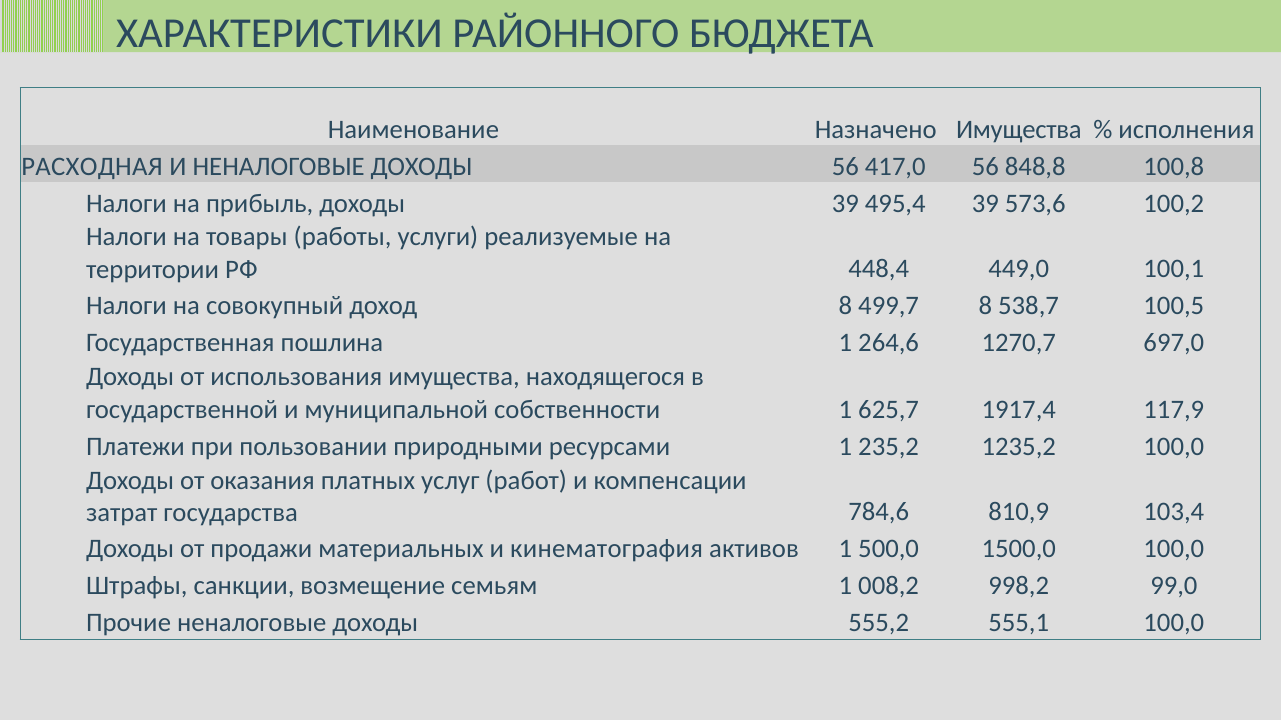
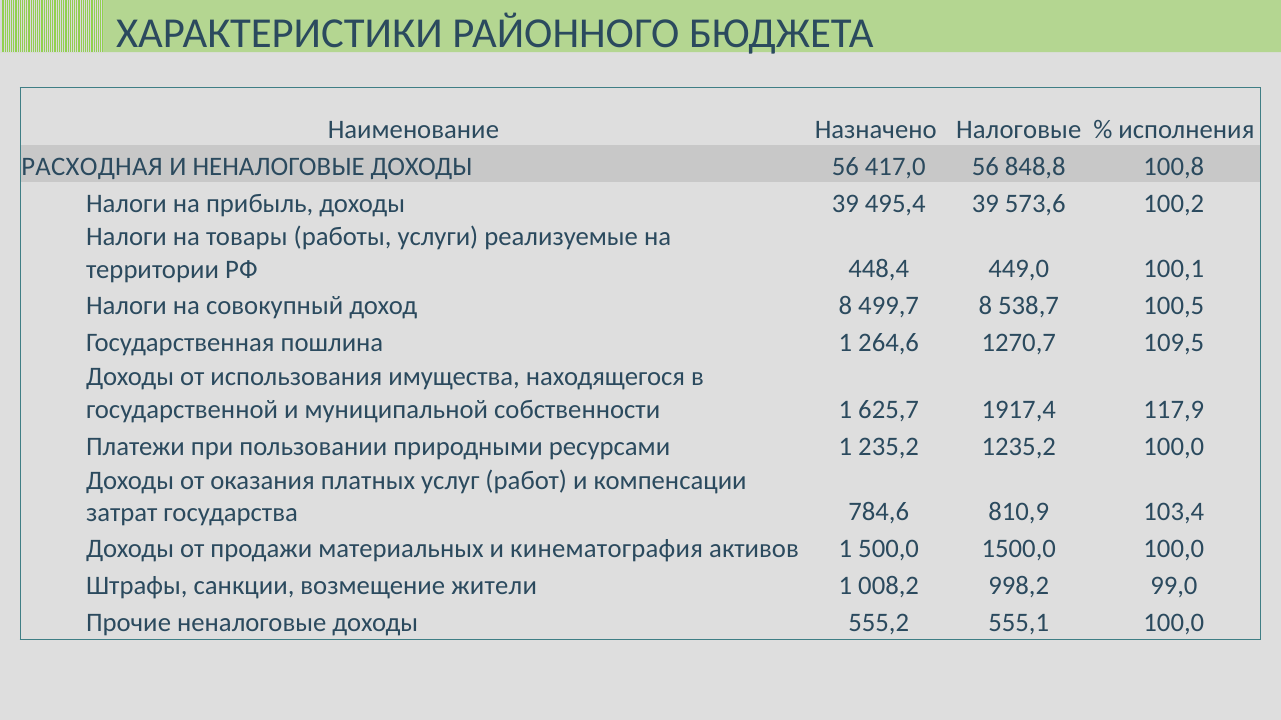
Назначено Имущества: Имущества -> Налоговые
697,0: 697,0 -> 109,5
семьям: семьям -> жители
